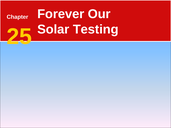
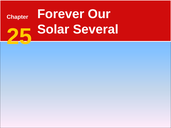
Testing: Testing -> Several
